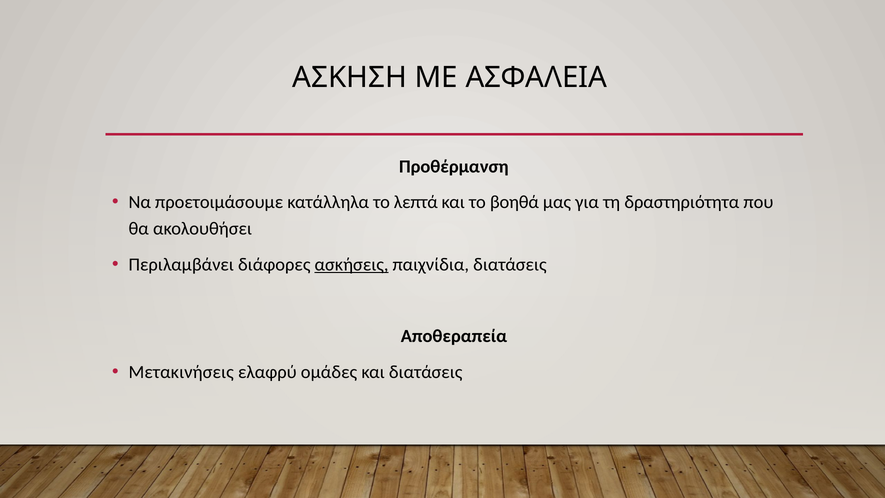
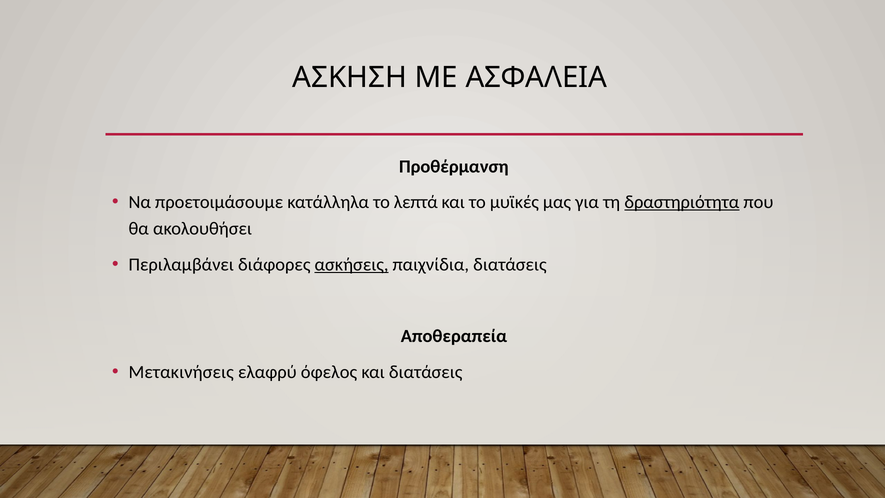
βοηθά: βοηθά -> μυϊκές
δραστηριότητα underline: none -> present
ομάδες: ομάδες -> όφελος
